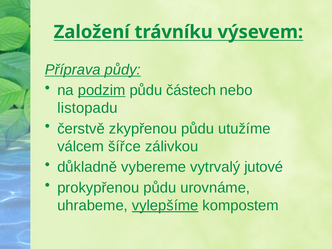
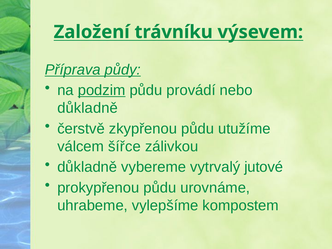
částech: částech -> provádí
listopadu at (88, 108): listopadu -> důkladně
vylepšíme underline: present -> none
